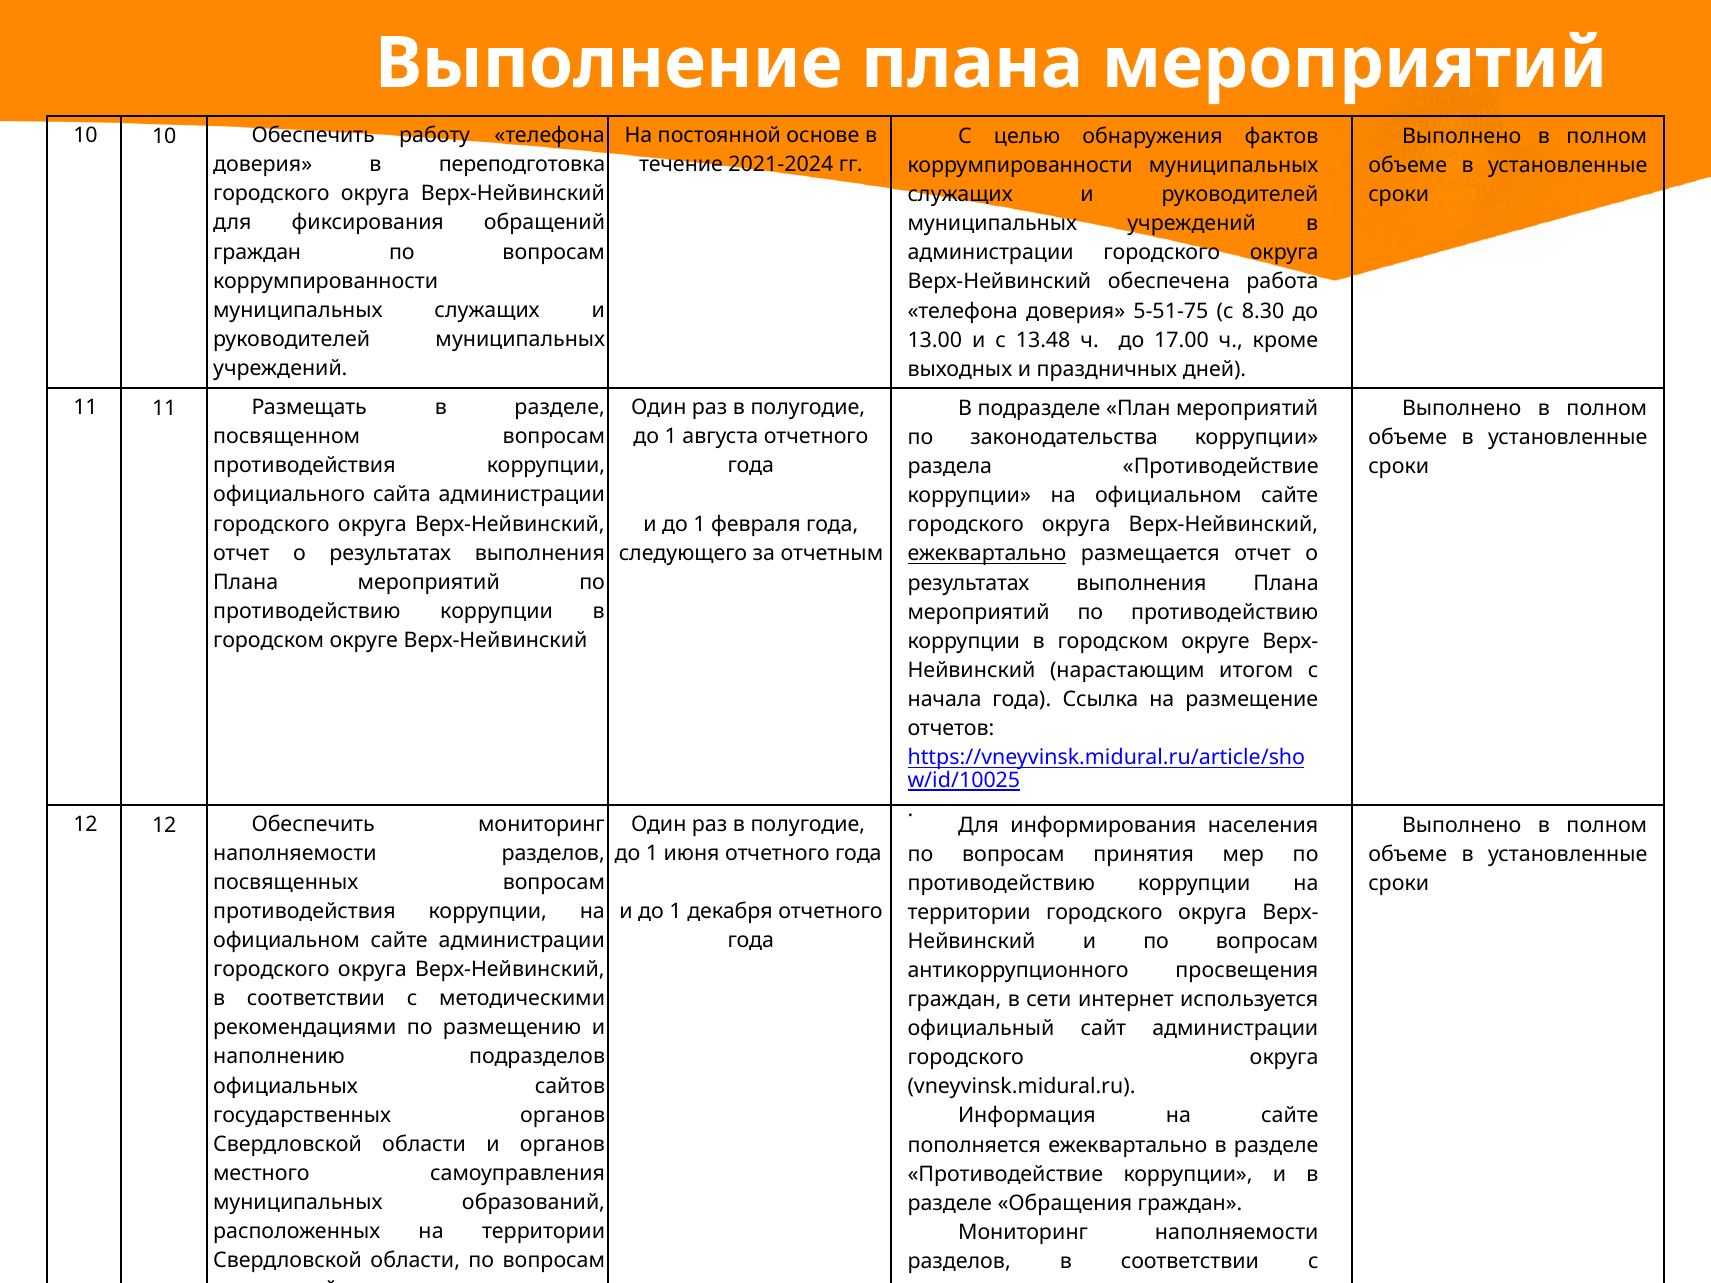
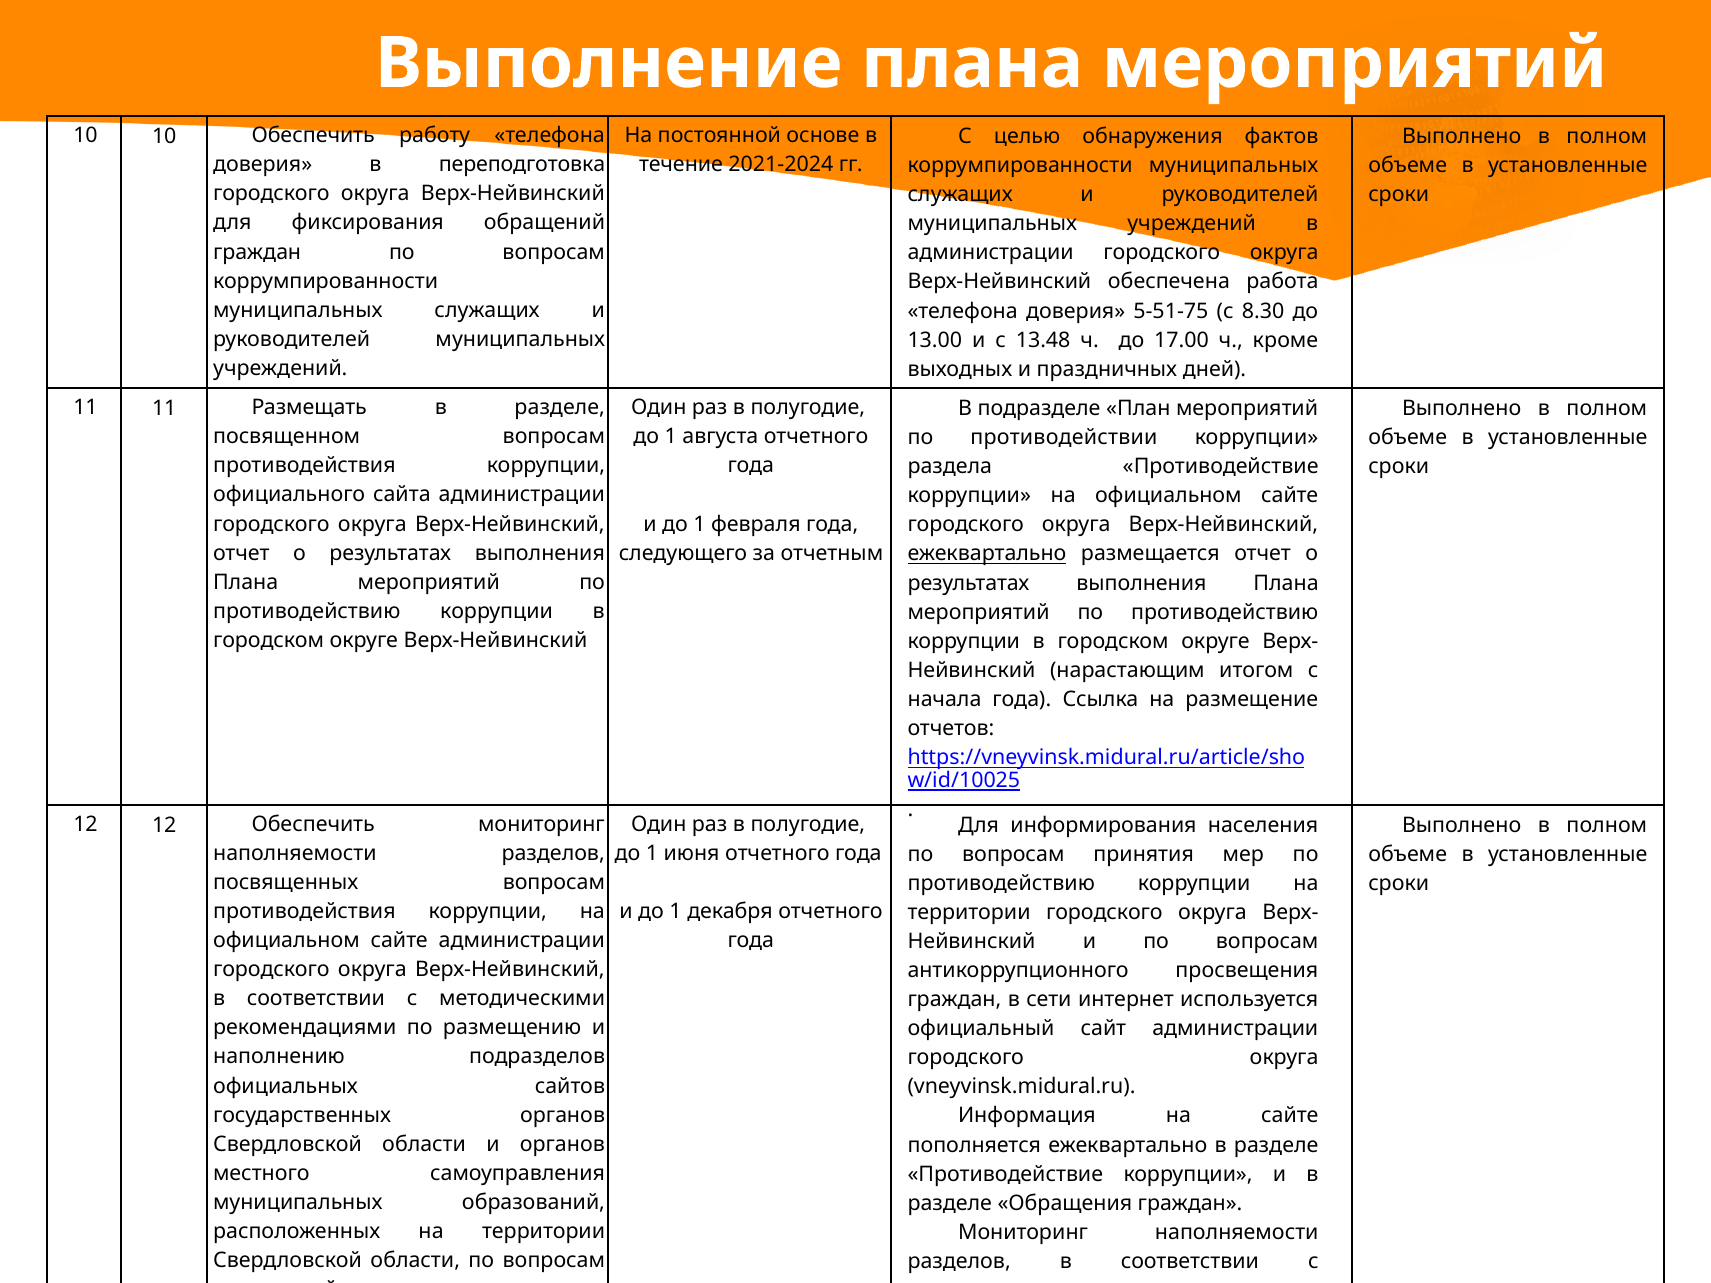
законодательства: законодательства -> противодействии
